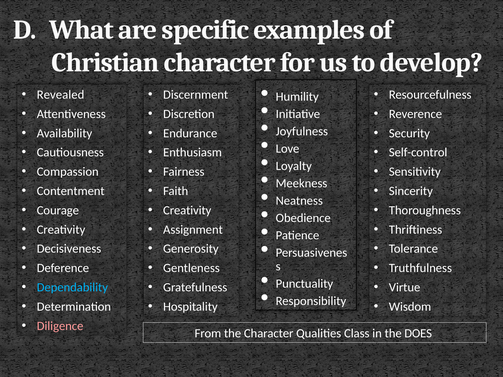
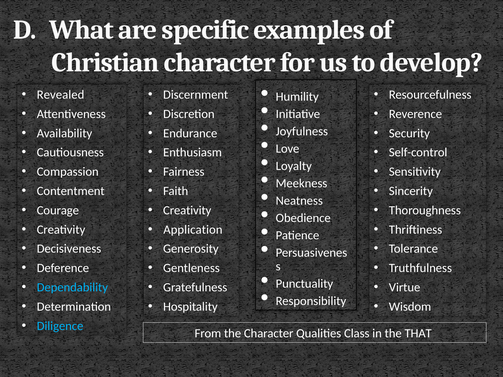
Assignment: Assignment -> Application
Diligence colour: pink -> light blue
DOES: DOES -> THAT
